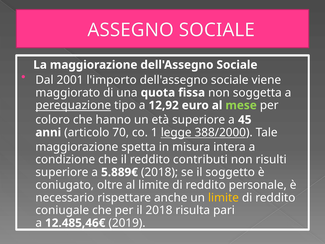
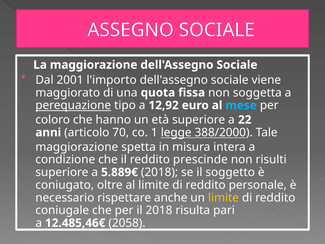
mese colour: light green -> light blue
45: 45 -> 22
contributi: contributi -> prescinde
2019: 2019 -> 2058
